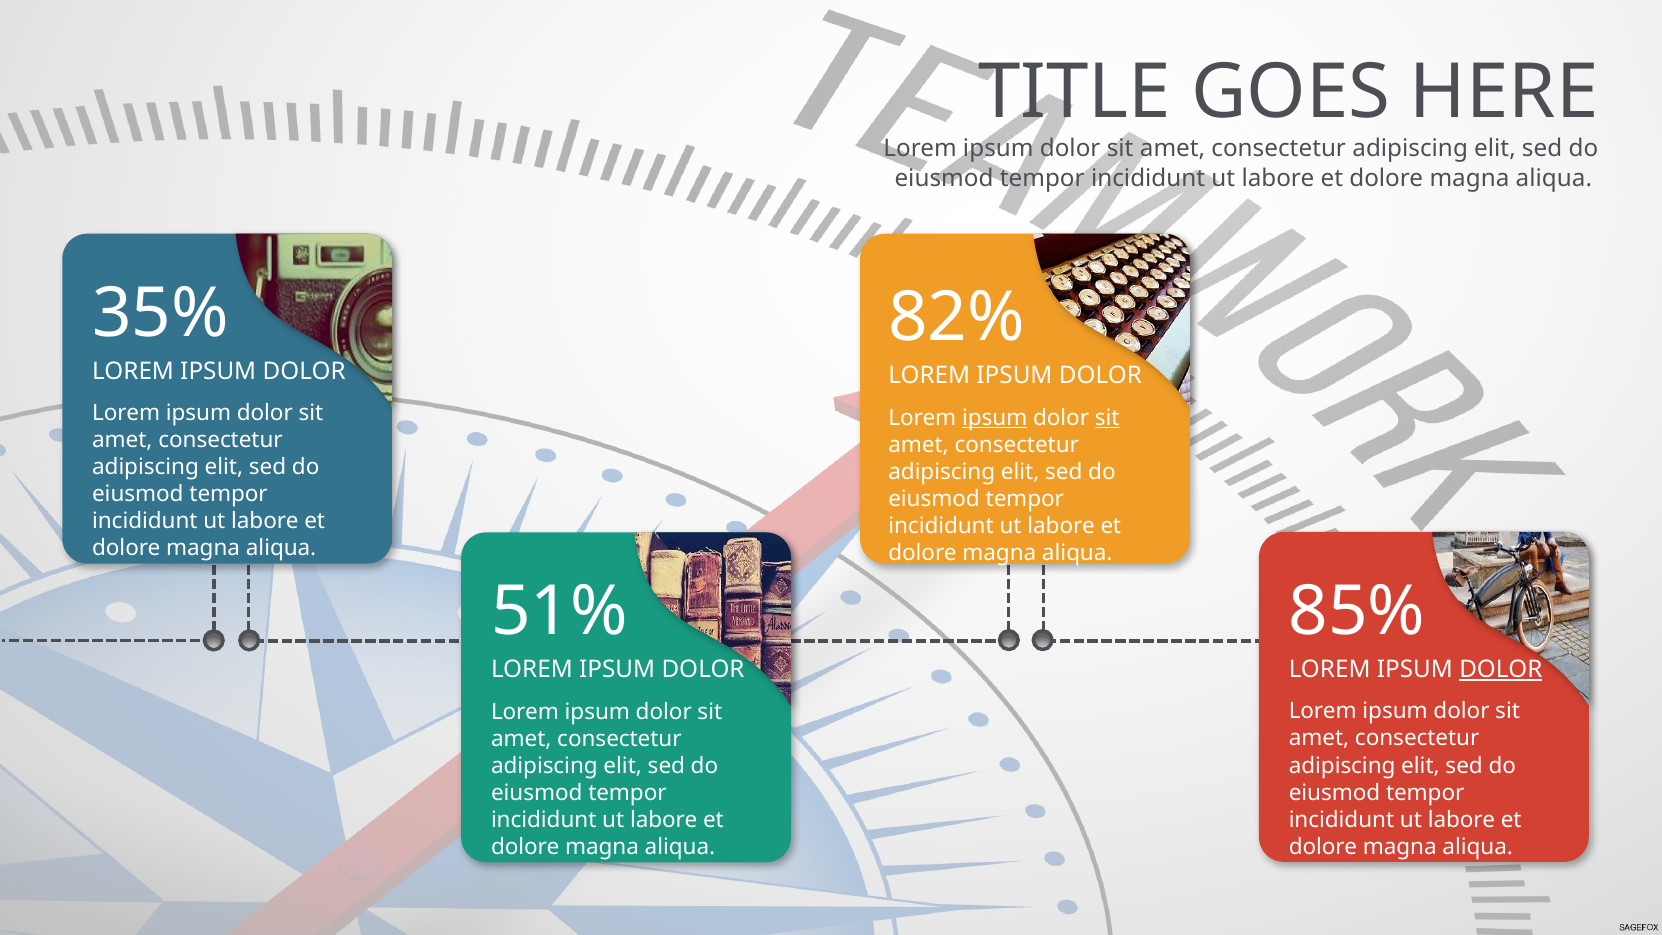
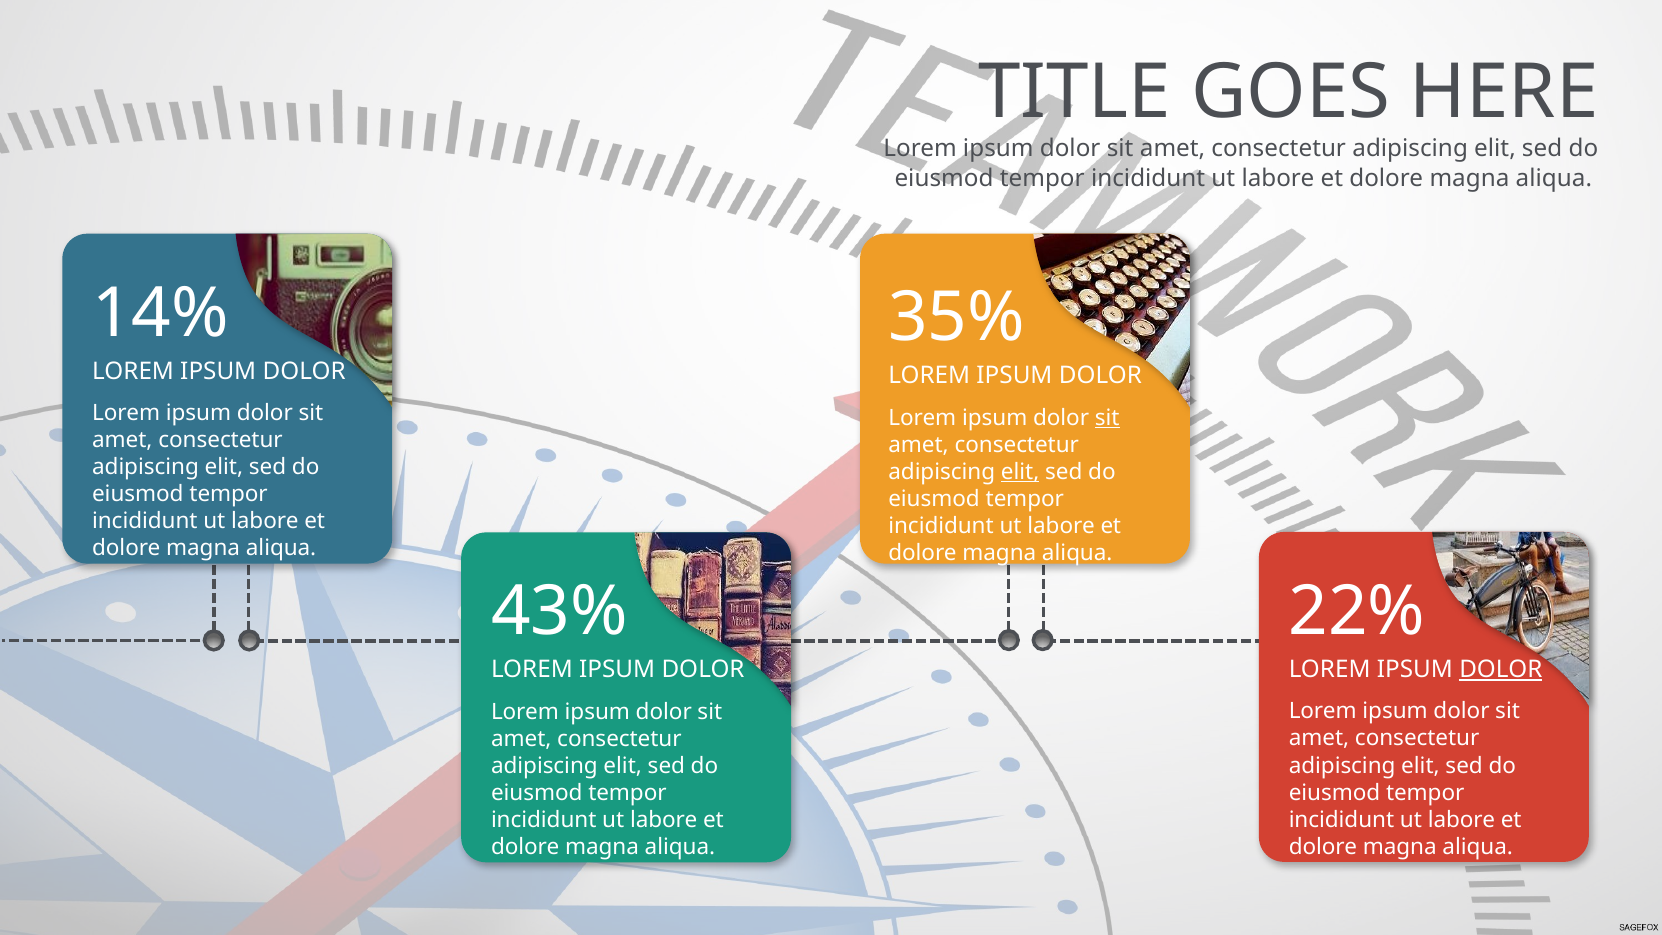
35%: 35% -> 14%
82%: 82% -> 35%
ipsum at (995, 418) underline: present -> none
elit at (1020, 472) underline: none -> present
85%: 85% -> 22%
51%: 51% -> 43%
